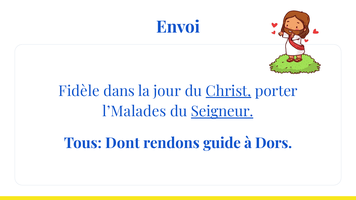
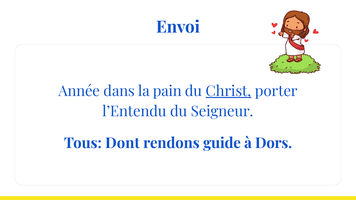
Fidèle: Fidèle -> Année
jour: jour -> pain
l’Malades: l’Malades -> l’Entendu
Seigneur underline: present -> none
